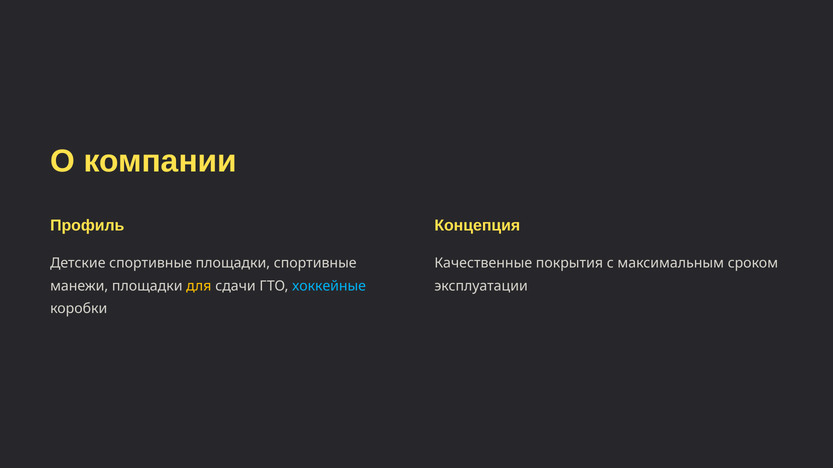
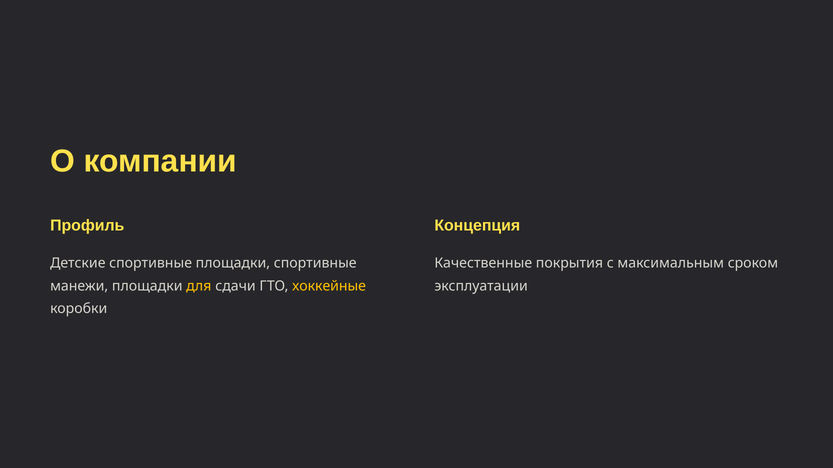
хоккейные colour: light blue -> yellow
